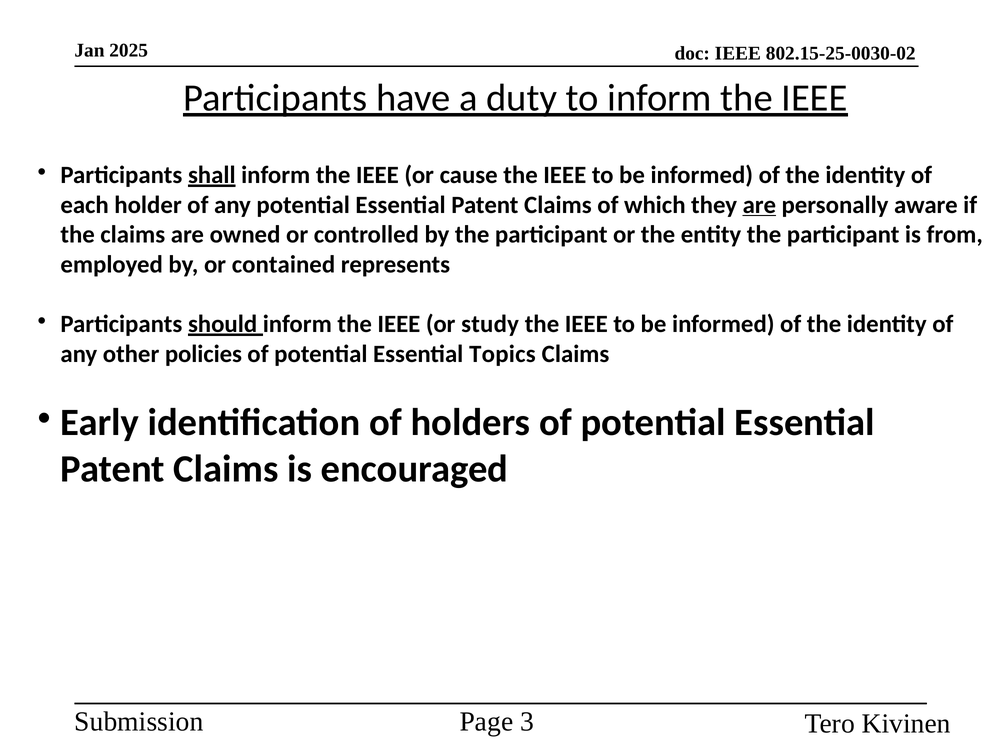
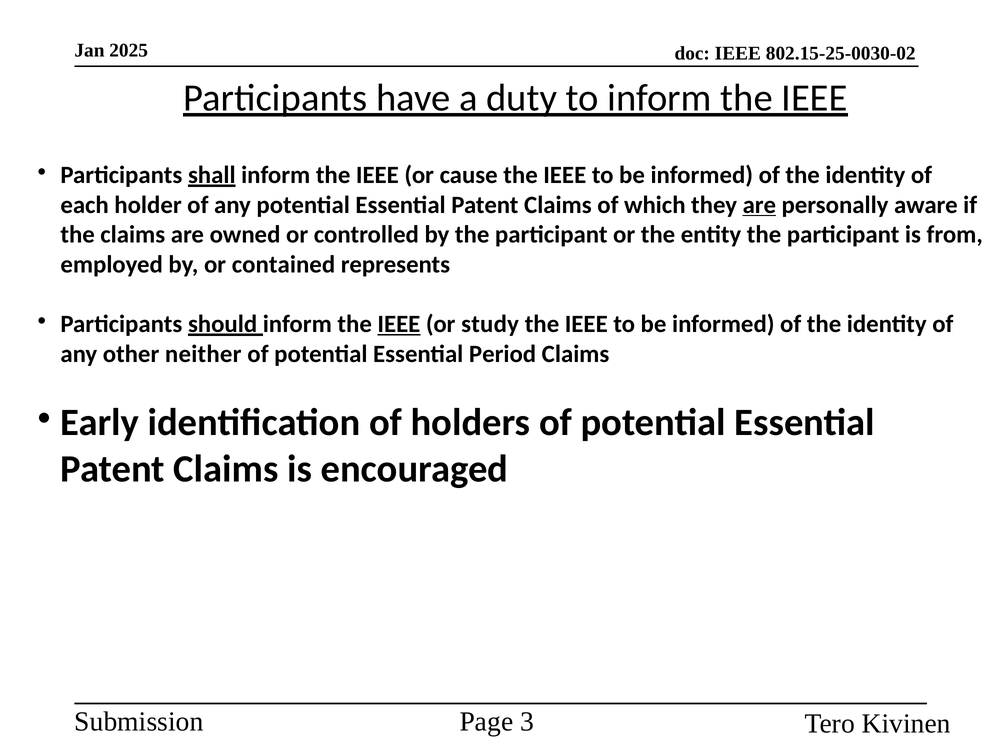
IEEE at (399, 324) underline: none -> present
policies: policies -> neither
Topics: Topics -> Period
